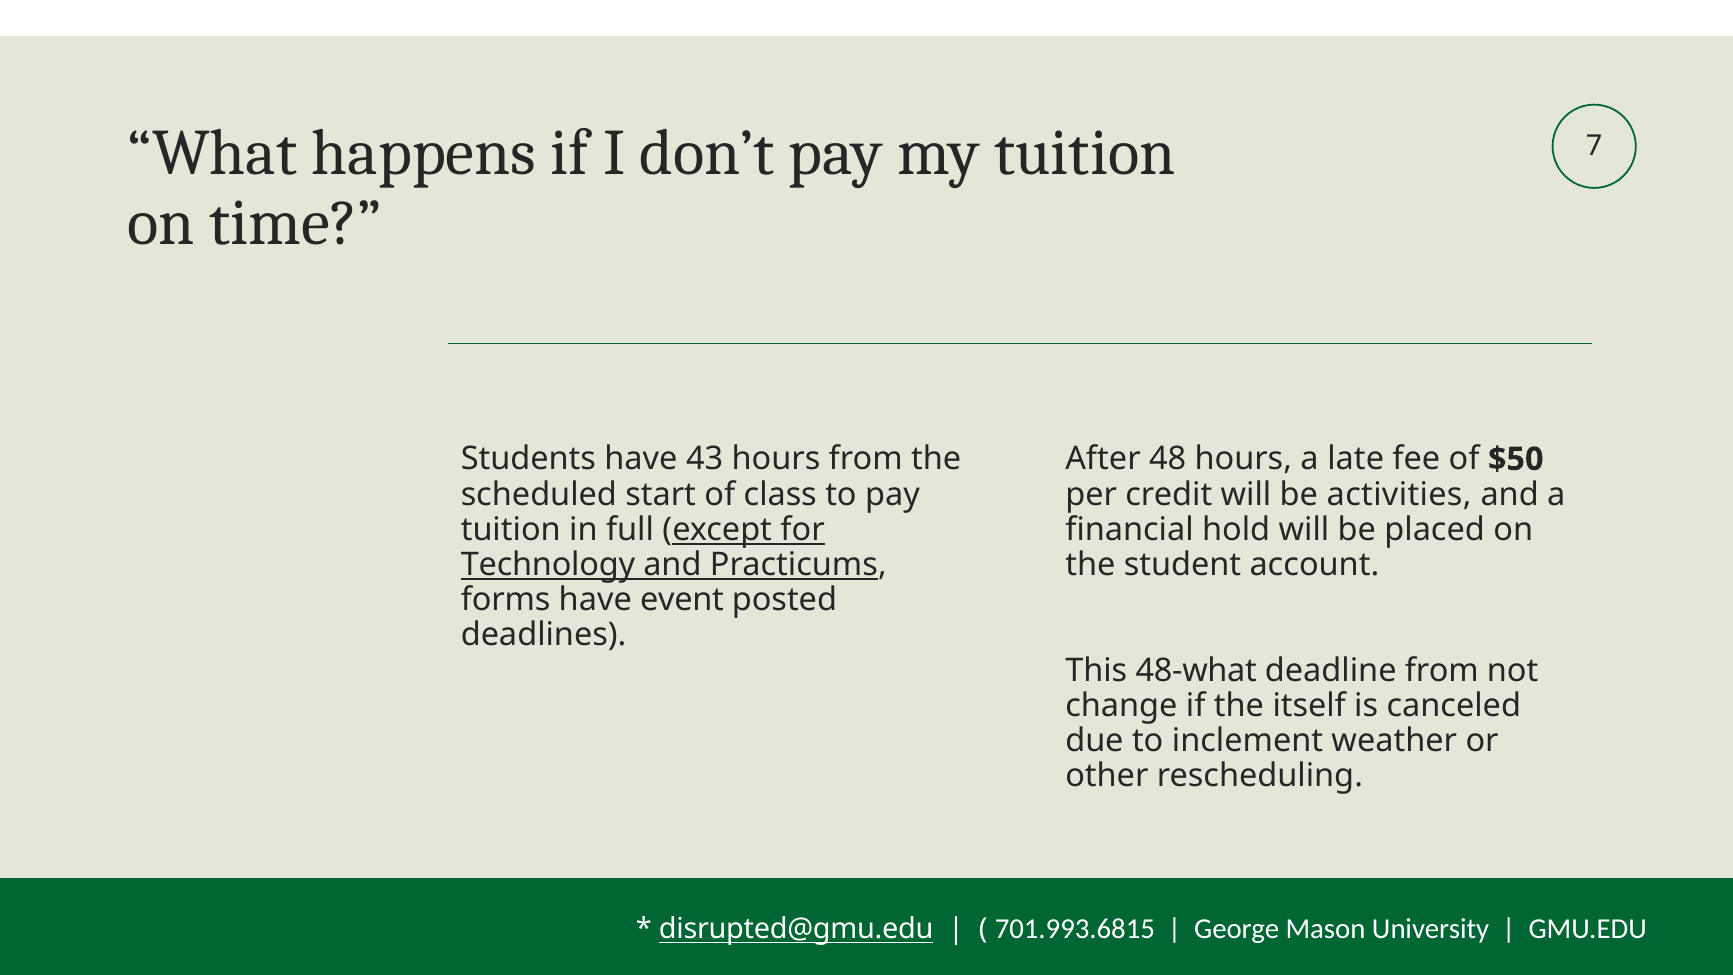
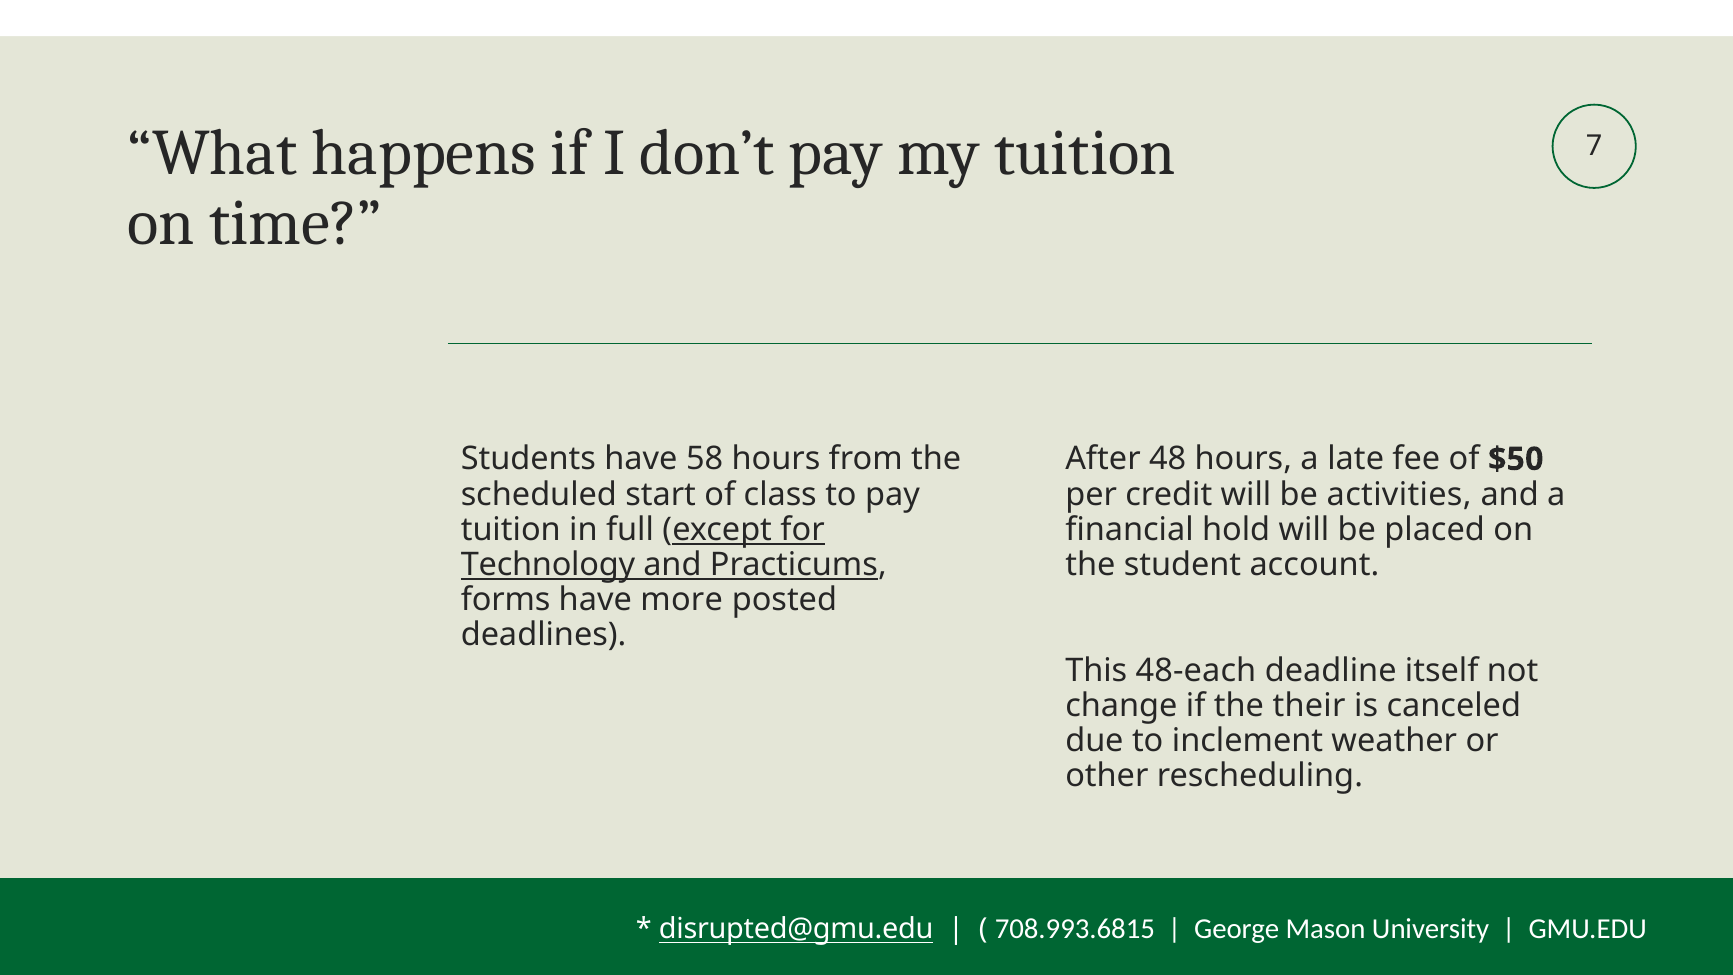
43: 43 -> 58
event: event -> more
48-what: 48-what -> 48-each
deadline from: from -> itself
itself: itself -> their
701.993.6815: 701.993.6815 -> 708.993.6815
